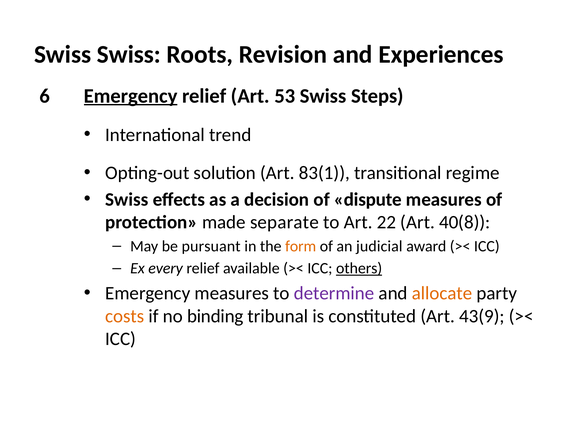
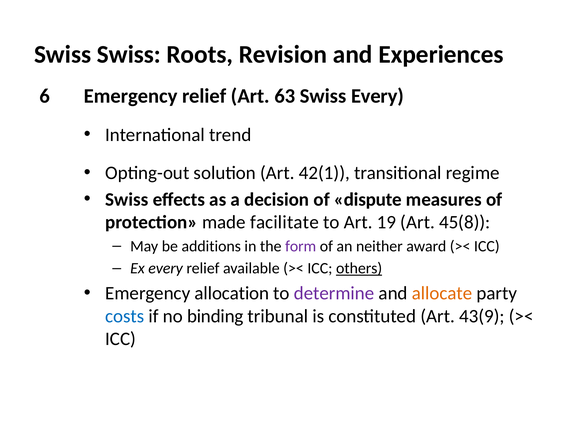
Emergency at (131, 96) underline: present -> none
53: 53 -> 63
Swiss Steps: Steps -> Every
83(1: 83(1 -> 42(1
separate: separate -> facilitate
22: 22 -> 19
40(8: 40(8 -> 45(8
pursuant: pursuant -> additions
form colour: orange -> purple
judicial: judicial -> neither
Emergency measures: measures -> allocation
costs colour: orange -> blue
